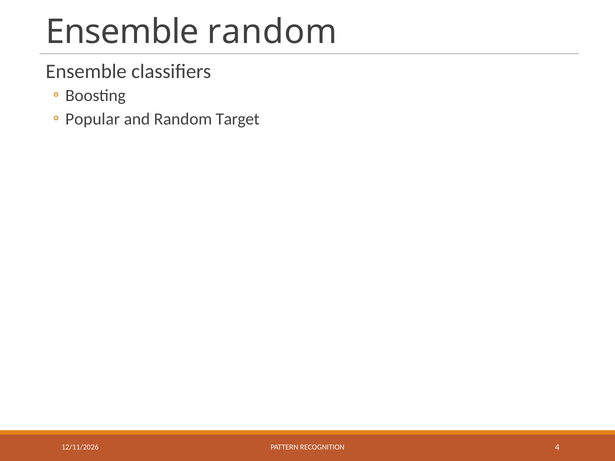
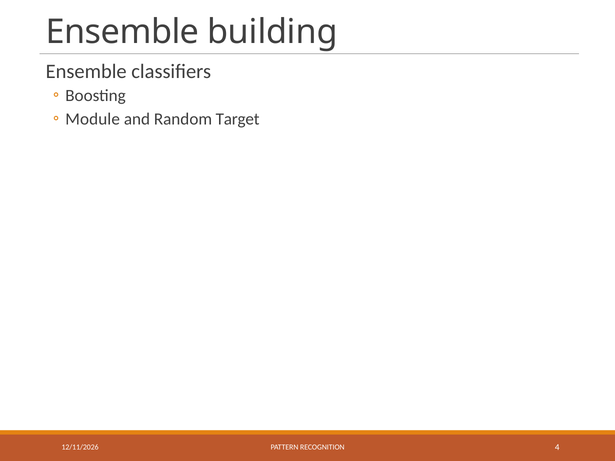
Ensemble random: random -> building
Popular: Popular -> Module
